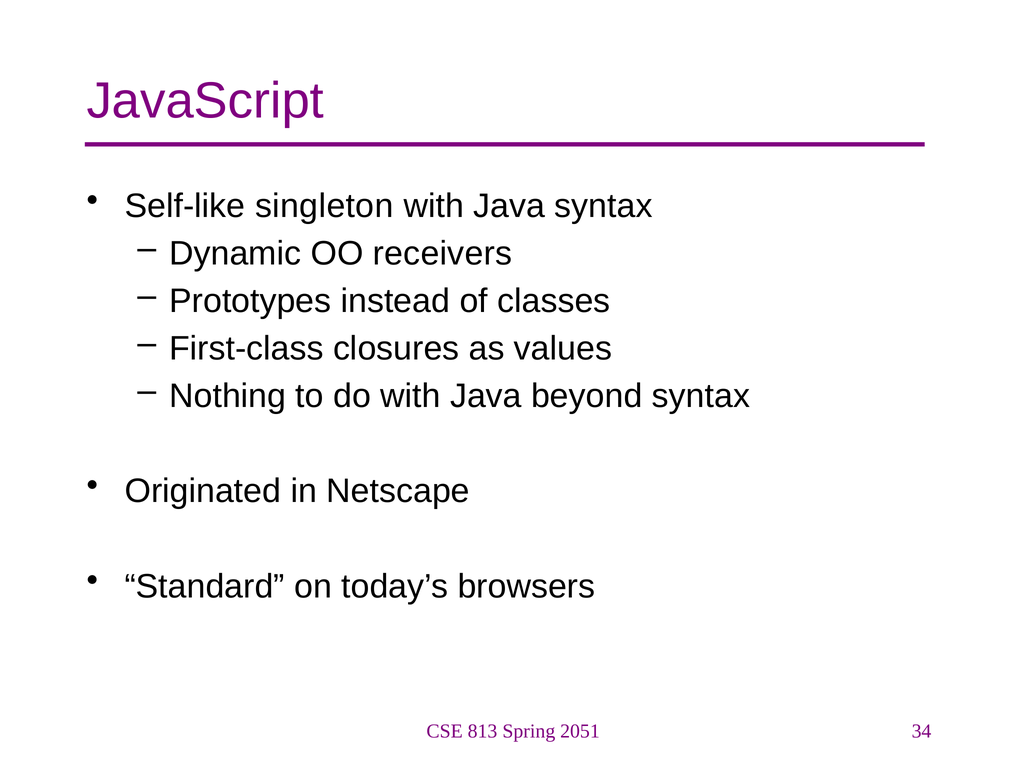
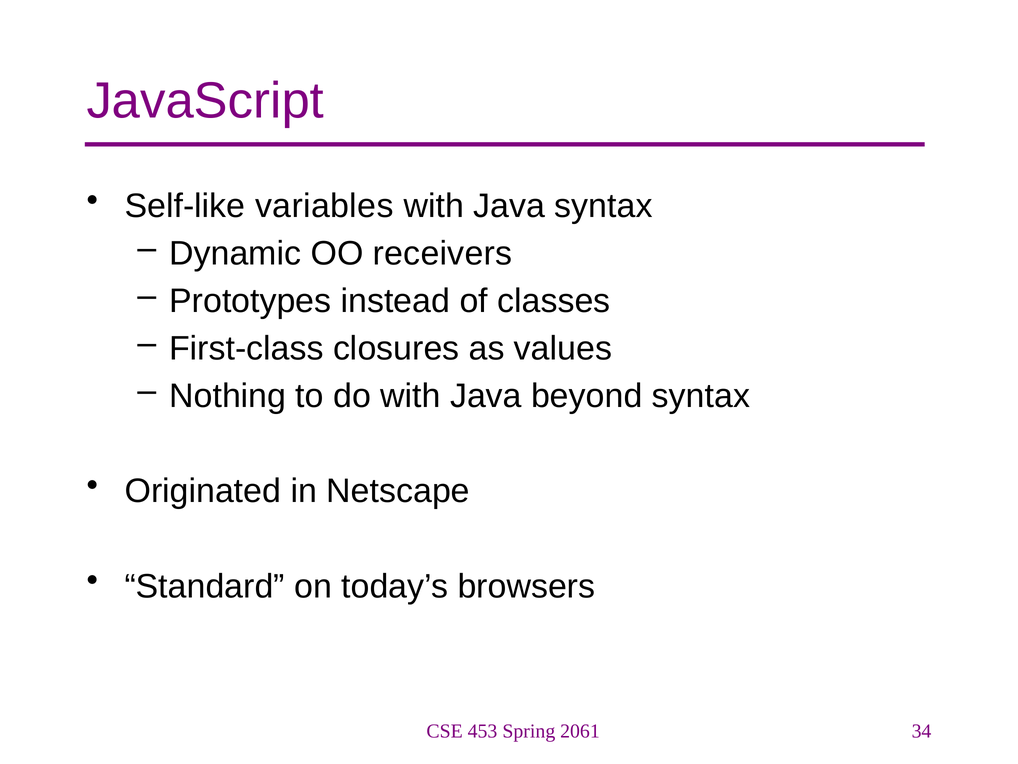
singleton: singleton -> variables
813: 813 -> 453
2051: 2051 -> 2061
